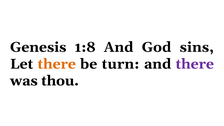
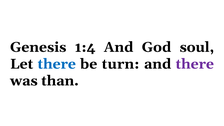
1:8: 1:8 -> 1:4
sins: sins -> soul
there at (57, 64) colour: orange -> blue
thou: thou -> than
